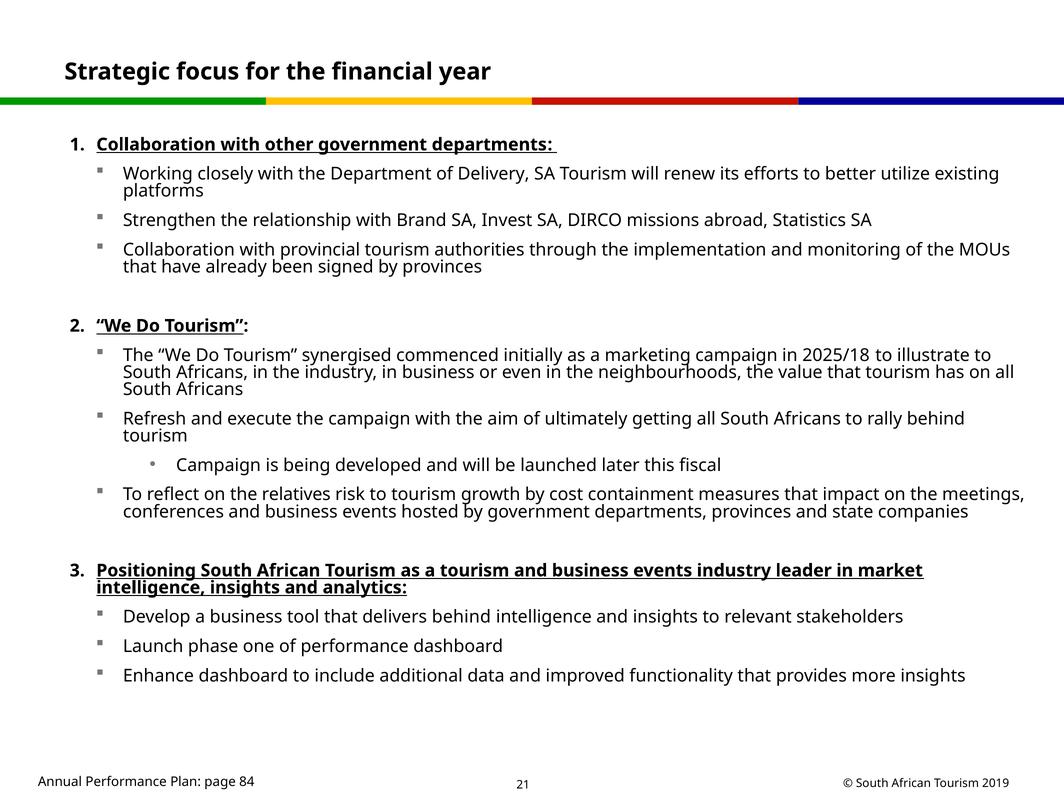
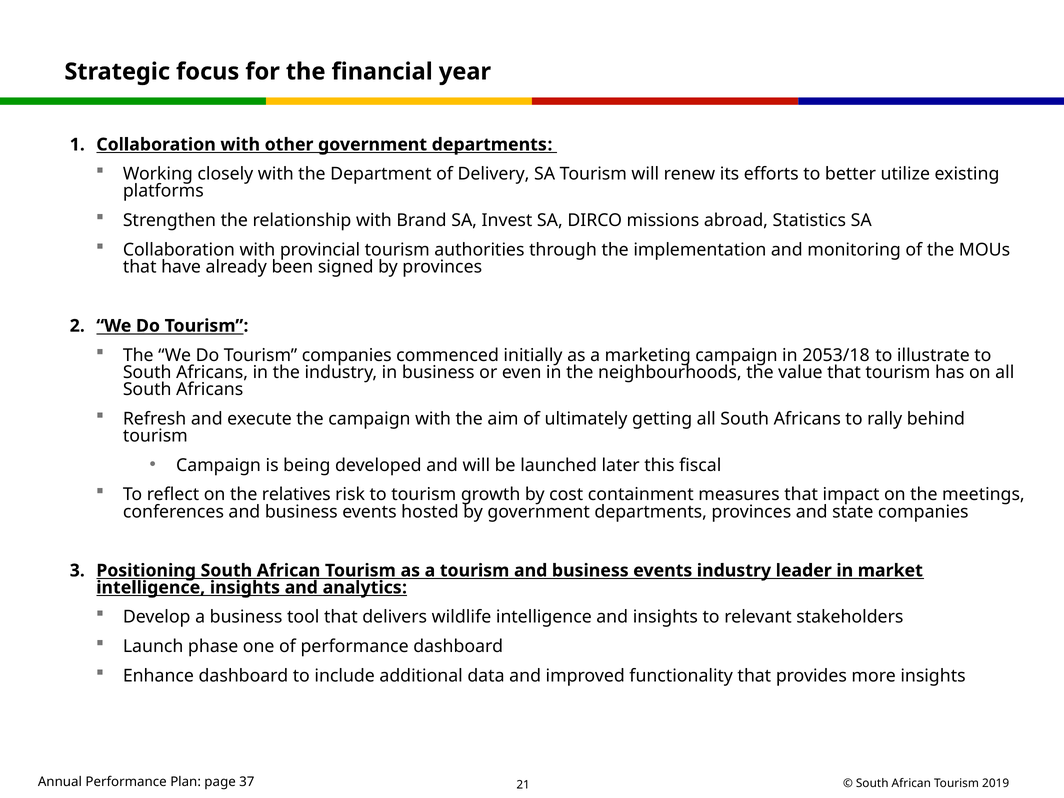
Tourism synergised: synergised -> companies
2025/18: 2025/18 -> 2053/18
delivers behind: behind -> wildlife
84: 84 -> 37
